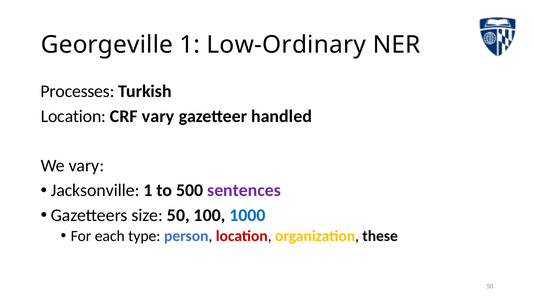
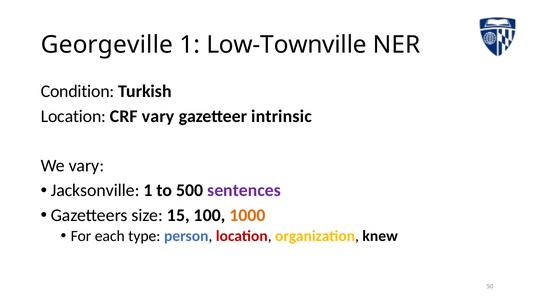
Low-Ordinary: Low-Ordinary -> Low-Townville
Processes: Processes -> Condition
handled: handled -> intrinsic
size 50: 50 -> 15
1000 colour: blue -> orange
these: these -> knew
